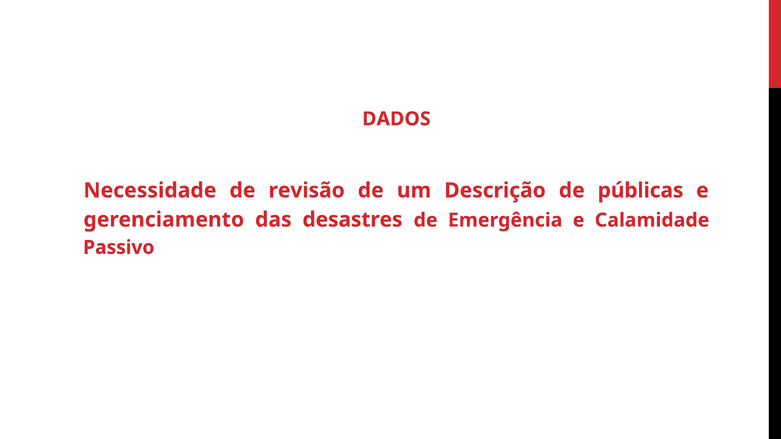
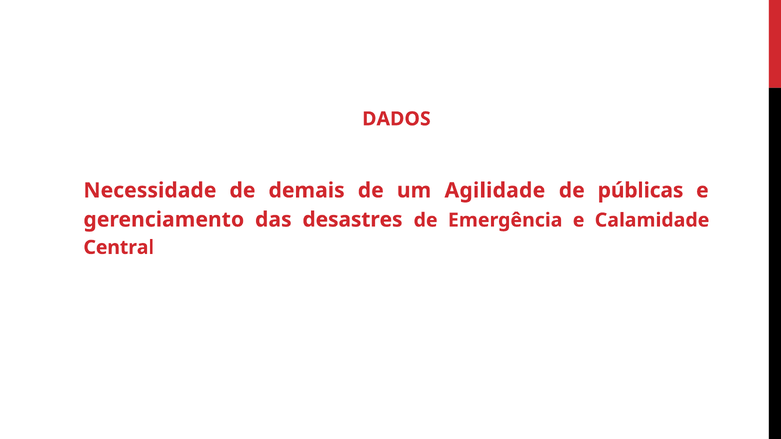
revisão: revisão -> demais
Descrição: Descrição -> Agilidade
Passivo: Passivo -> Central
